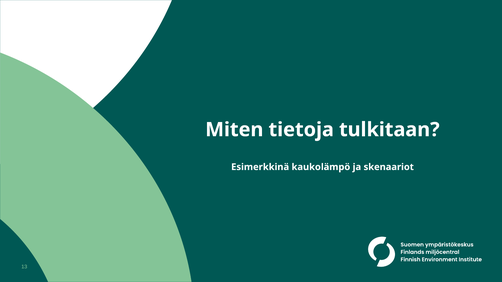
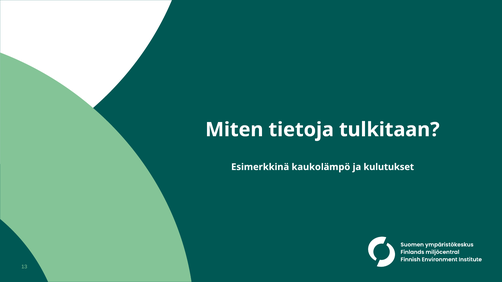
skenaariot: skenaariot -> kulutukset
